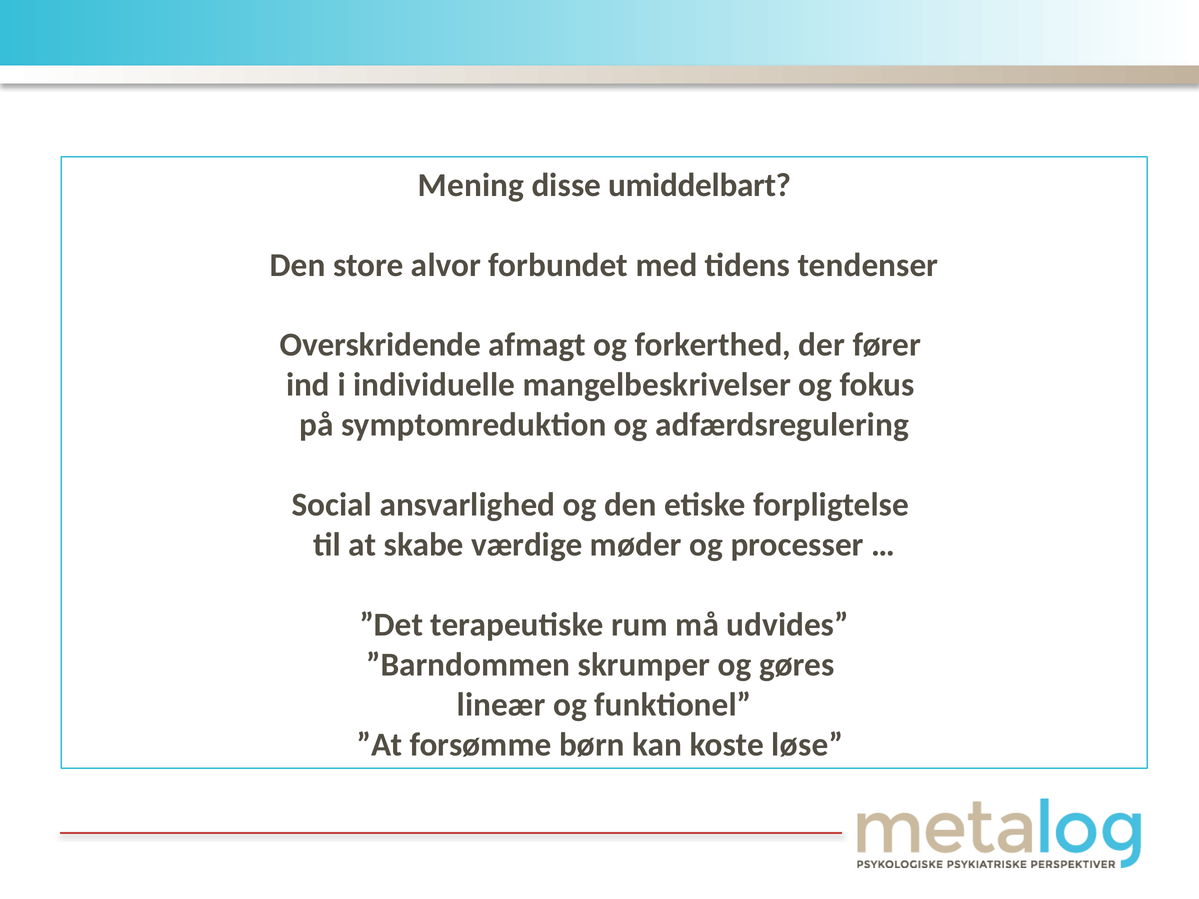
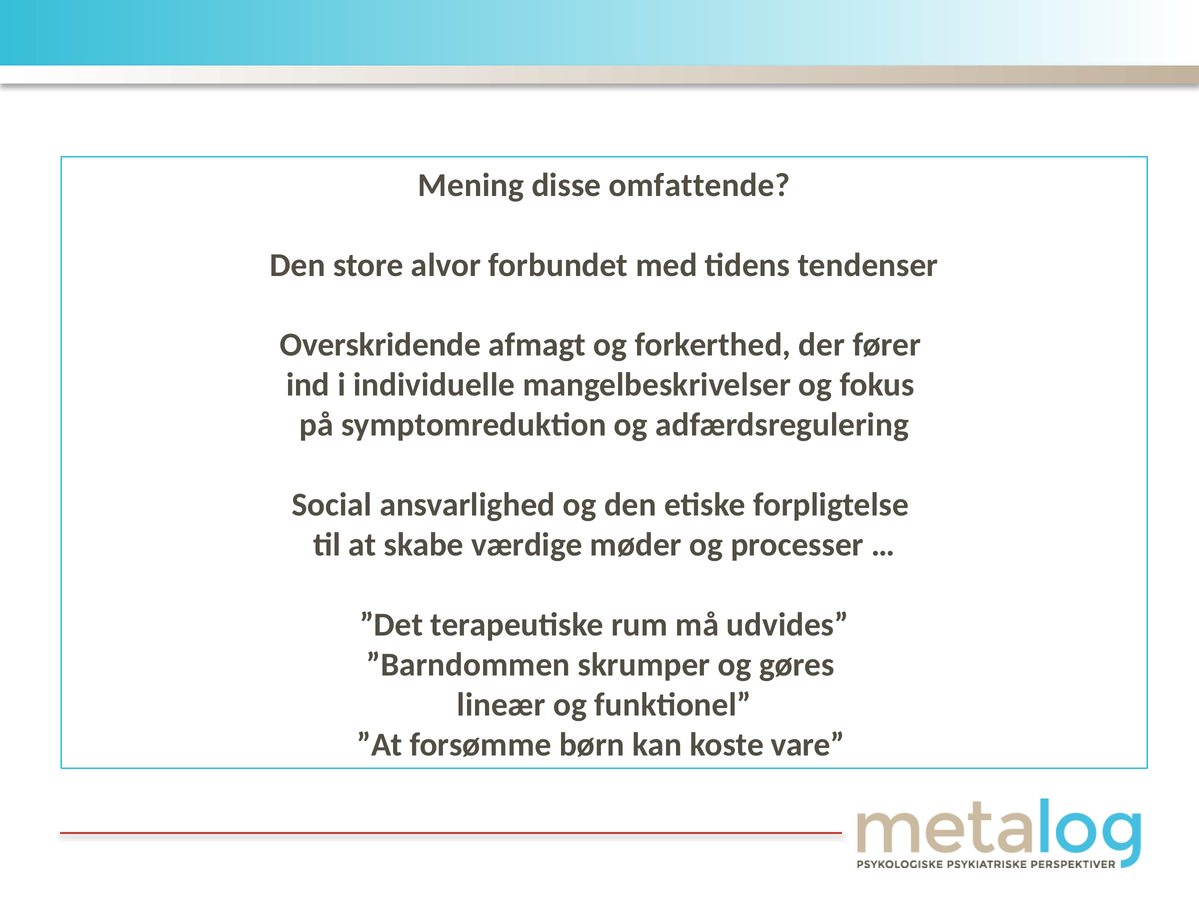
umiddelbart: umiddelbart -> omfattende
løse: løse -> vare
